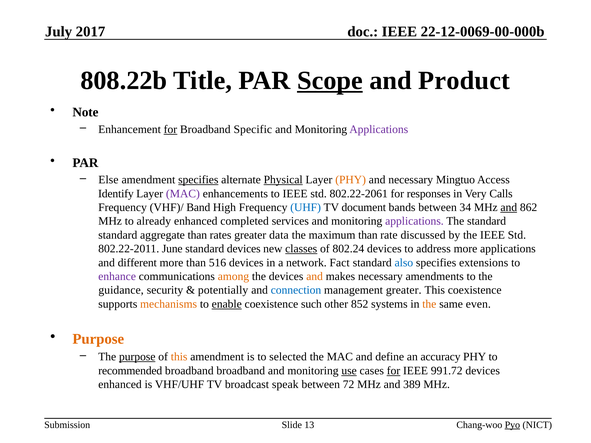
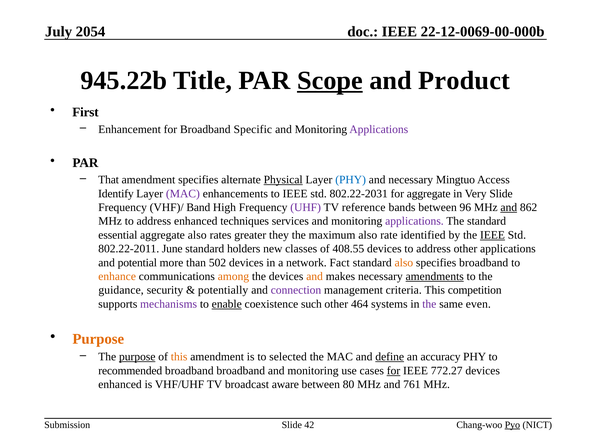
2017: 2017 -> 2054
808.22b: 808.22b -> 945.22b
Note: Note -> First
for at (170, 129) underline: present -> none
Else: Else -> That
specifies at (198, 180) underline: present -> none
PHY at (351, 180) colour: orange -> blue
802.22-2061: 802.22-2061 -> 802.22-2031
for responses: responses -> aggregate
Very Calls: Calls -> Slide
UHF colour: blue -> purple
document: document -> reference
34: 34 -> 96
MHz to already: already -> address
completed: completed -> techniques
standard at (118, 235): standard -> essential
aggregate than: than -> also
data: data -> they
maximum than: than -> also
discussed: discussed -> identified
IEEE at (492, 235) underline: none -> present
standard devices: devices -> holders
classes underline: present -> none
802.24: 802.24 -> 408.55
address more: more -> other
different: different -> potential
516: 516 -> 502
also at (404, 263) colour: blue -> orange
specifies extensions: extensions -> broadband
enhance colour: purple -> orange
amendments underline: none -> present
connection colour: blue -> purple
management greater: greater -> criteria
This coexistence: coexistence -> competition
mechanisms colour: orange -> purple
852: 852 -> 464
the at (429, 304) colour: orange -> purple
define underline: none -> present
use underline: present -> none
991.72: 991.72 -> 772.27
speak: speak -> aware
72: 72 -> 80
389: 389 -> 761
13: 13 -> 42
